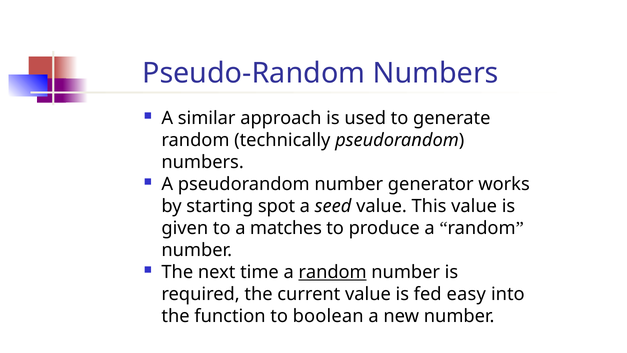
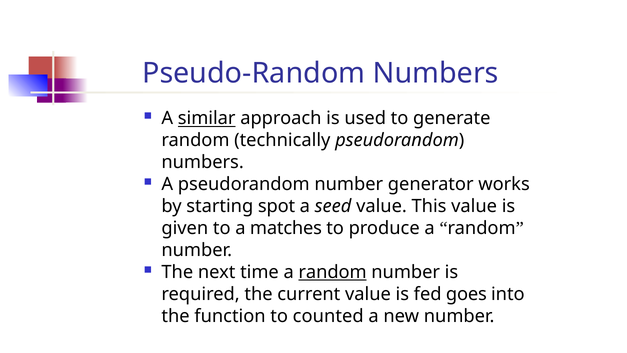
similar underline: none -> present
easy: easy -> goes
boolean: boolean -> counted
